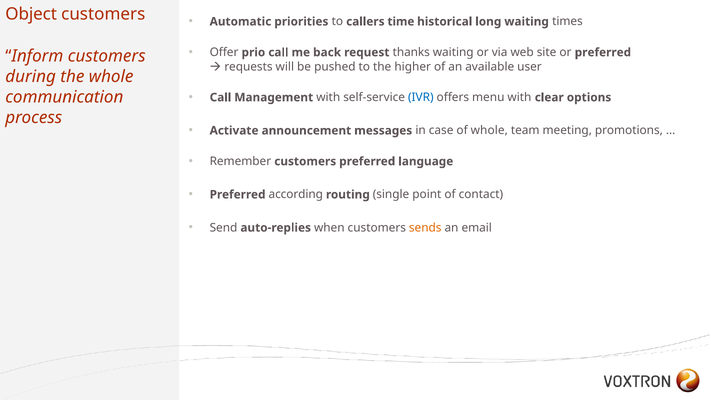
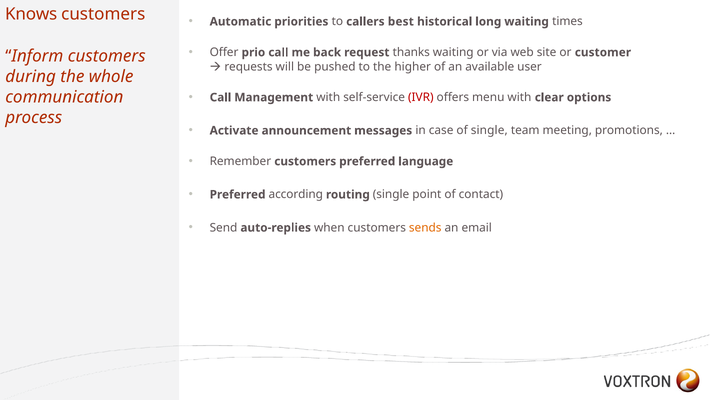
Object: Object -> Knows
time: time -> best
or preferred: preferred -> customer
IVR colour: blue -> red
of whole: whole -> single
